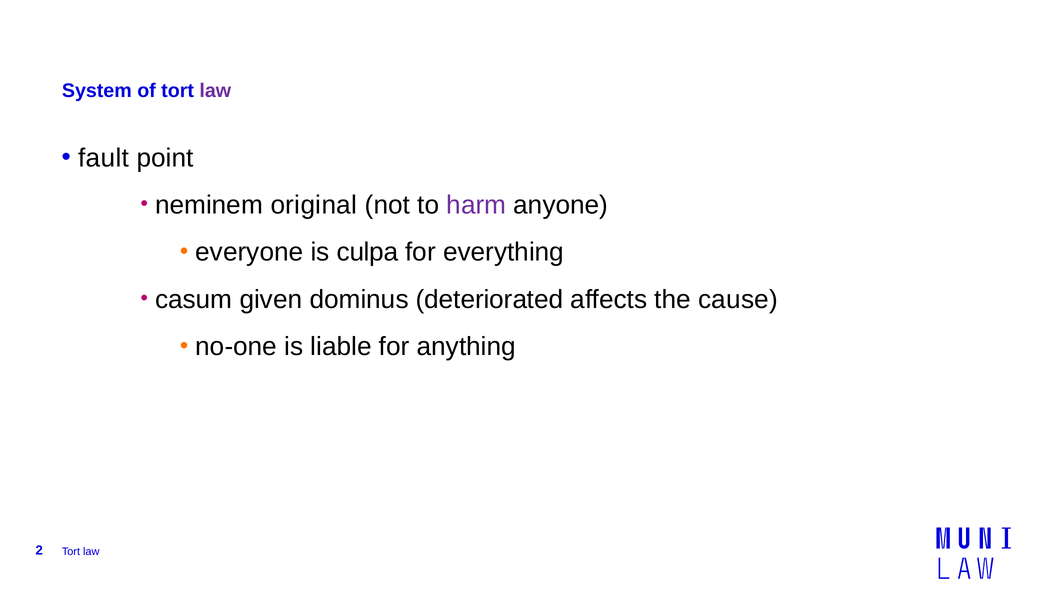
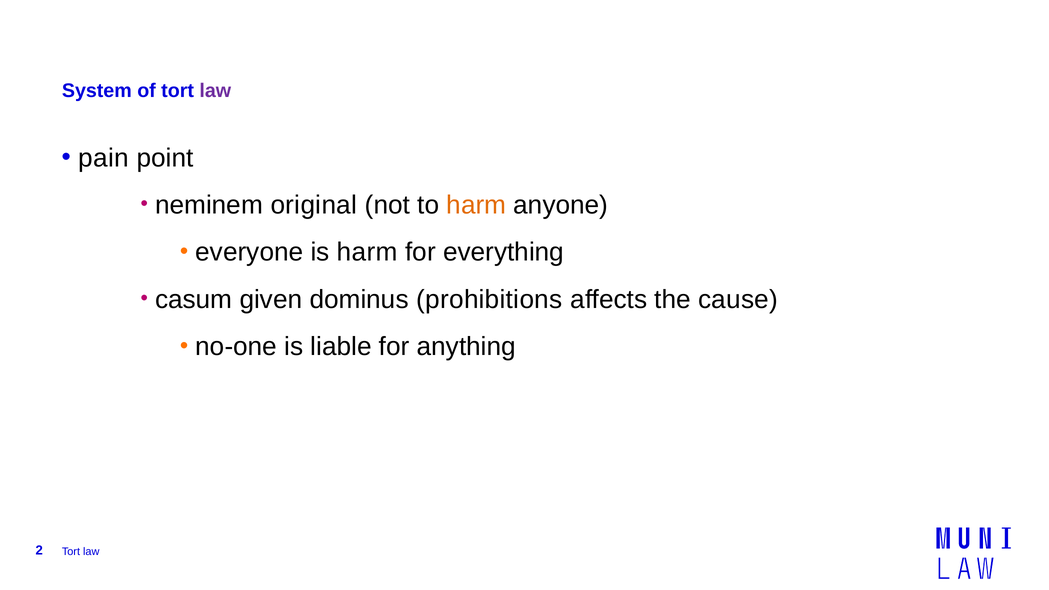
fault: fault -> pain
harm at (476, 205) colour: purple -> orange
is culpa: culpa -> harm
deteriorated: deteriorated -> prohibitions
